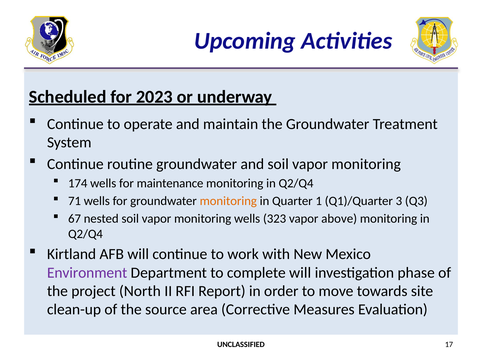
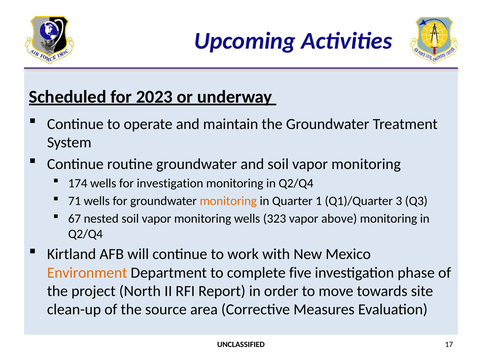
for maintenance: maintenance -> investigation
Environment colour: purple -> orange
complete will: will -> five
